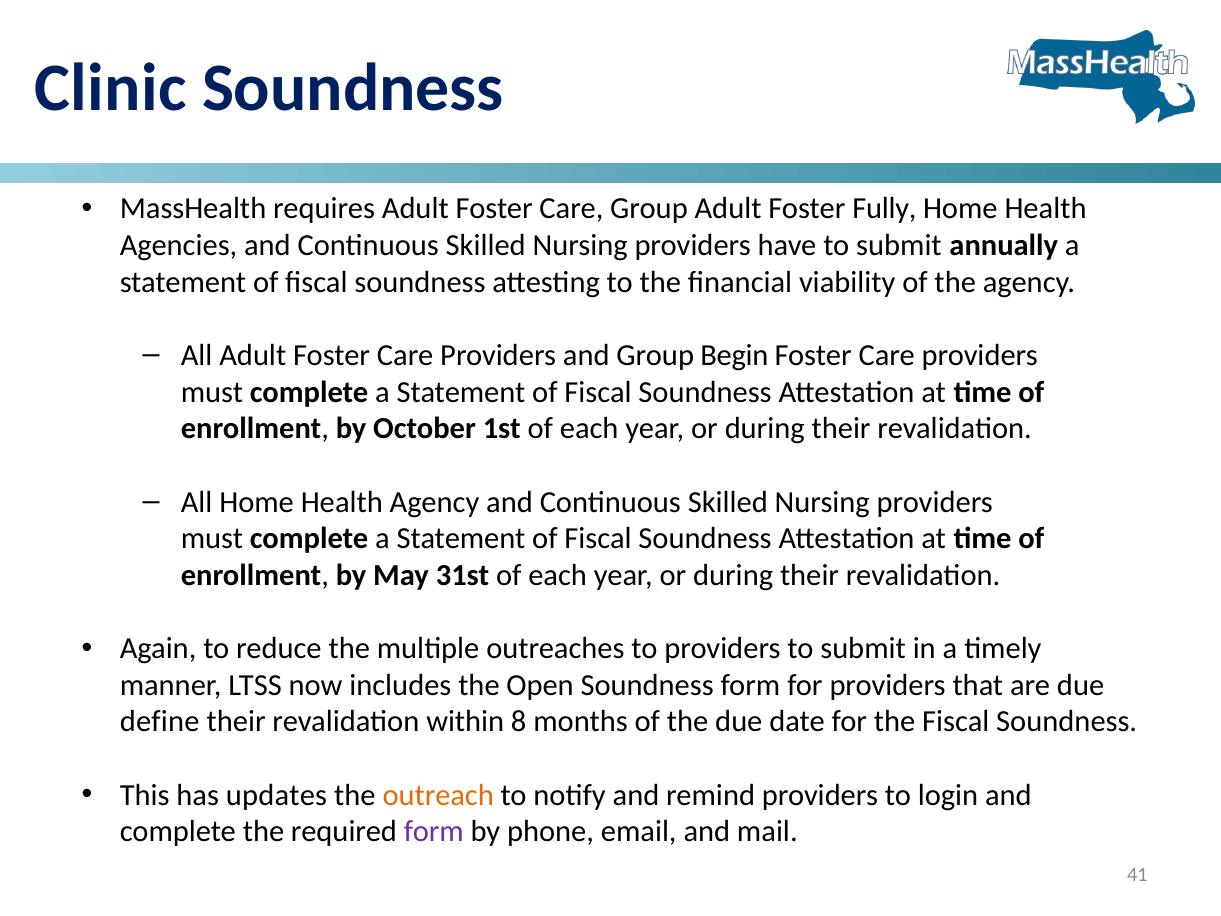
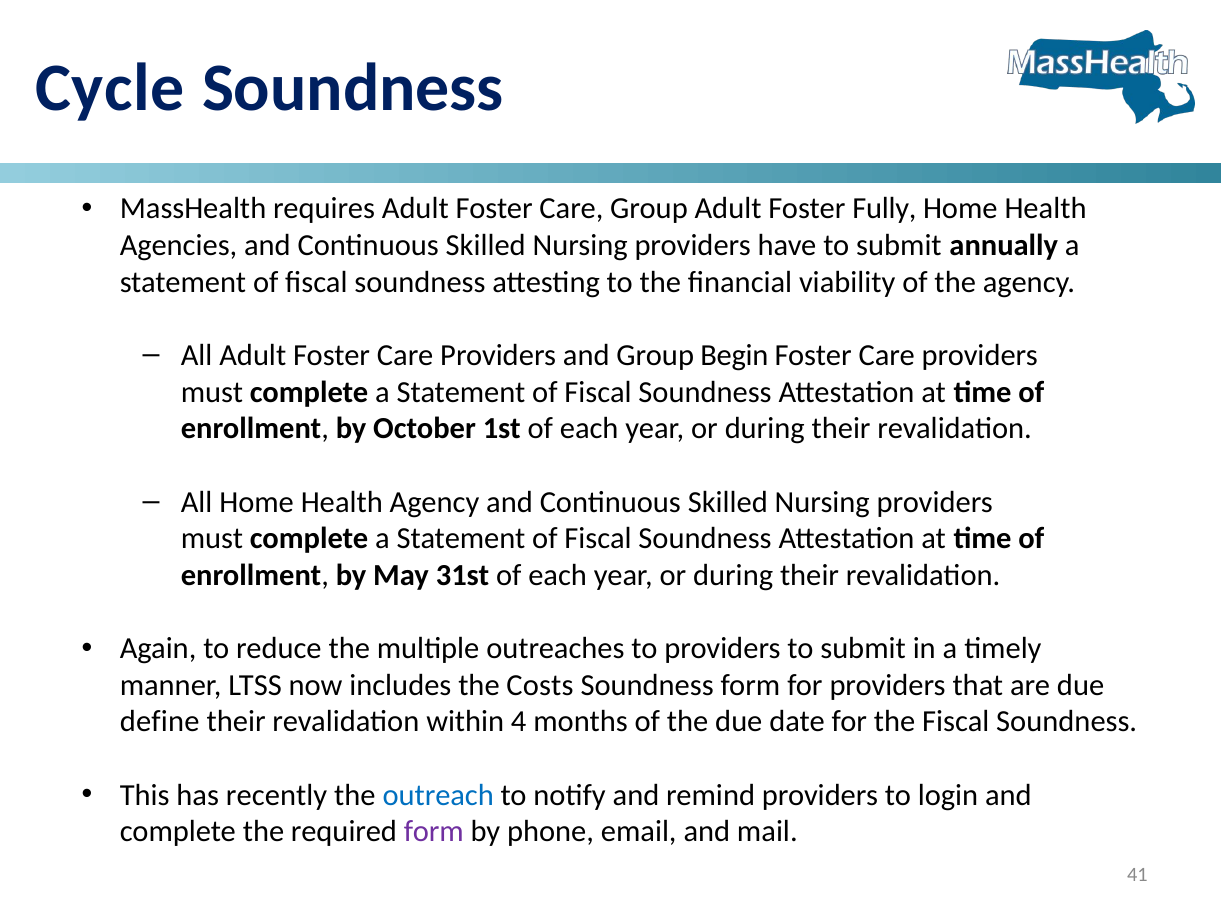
Clinic: Clinic -> Cycle
Open: Open -> Costs
8: 8 -> 4
updates: updates -> recently
outreach colour: orange -> blue
